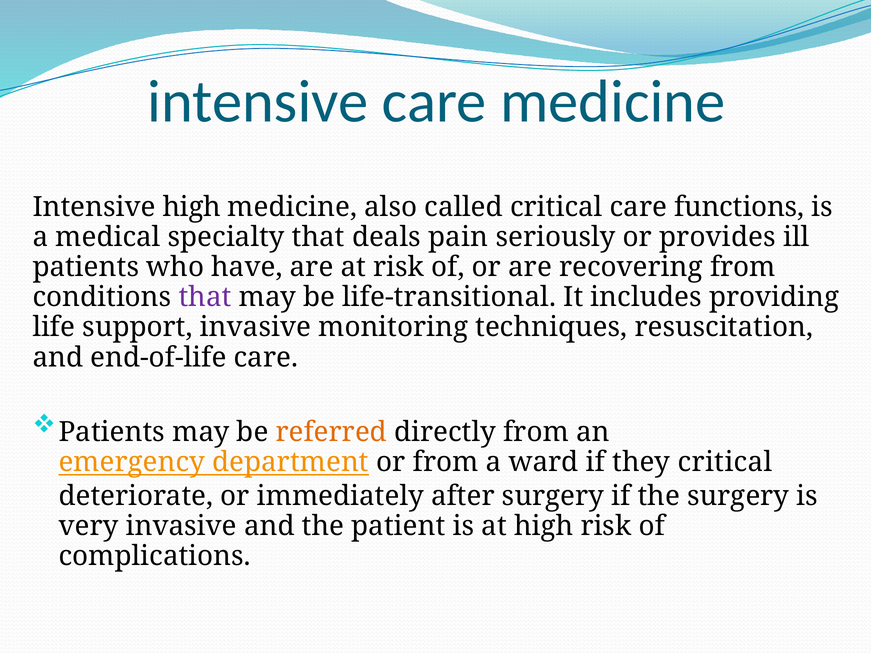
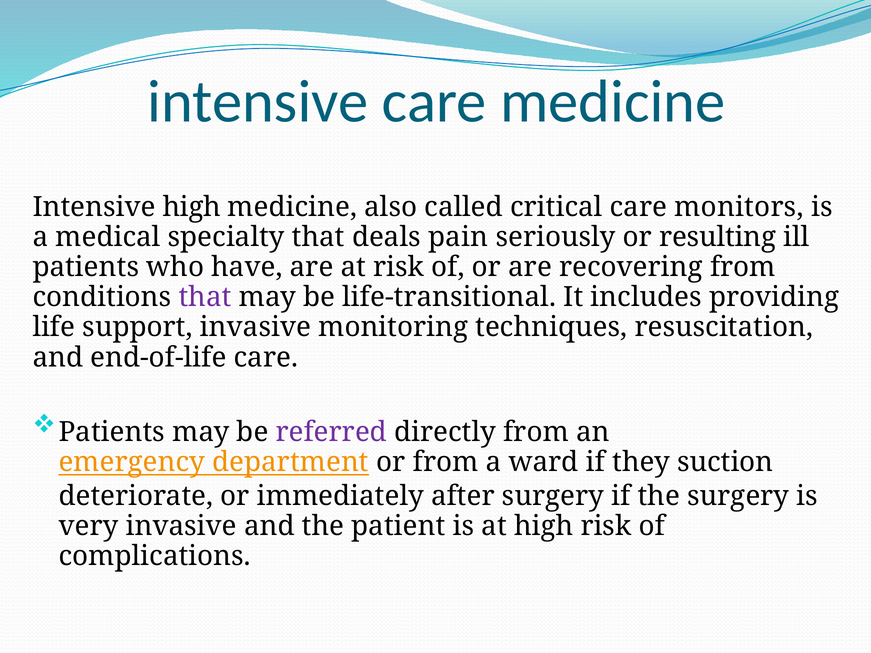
functions: functions -> monitors
provides: provides -> resulting
referred colour: orange -> purple
they critical: critical -> suction
